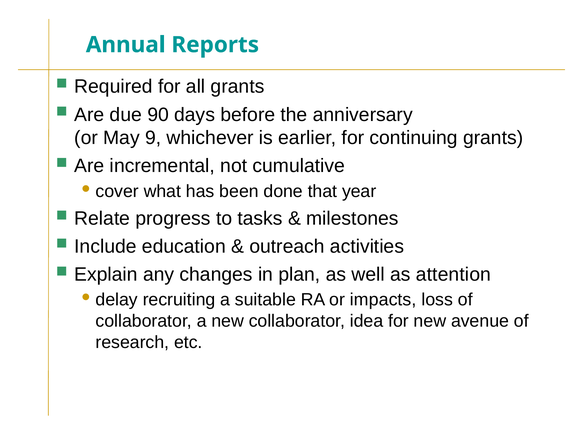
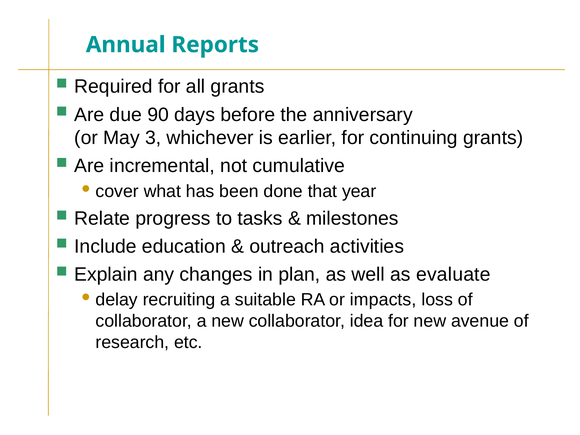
9: 9 -> 3
attention: attention -> evaluate
